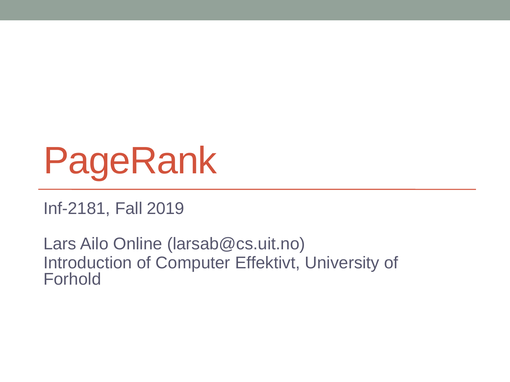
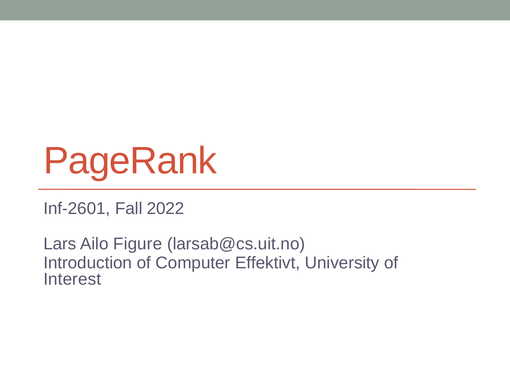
Inf-2181: Inf-2181 -> Inf-2601
2019: 2019 -> 2022
Online: Online -> Figure
Forhold: Forhold -> Interest
